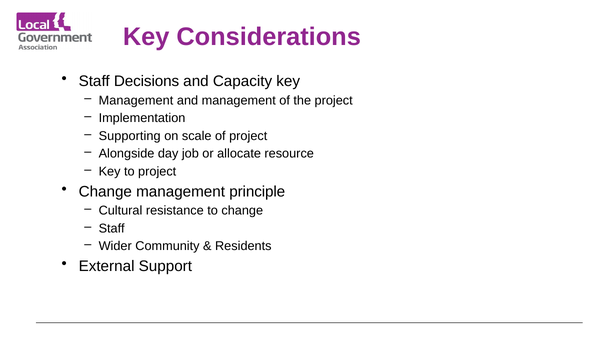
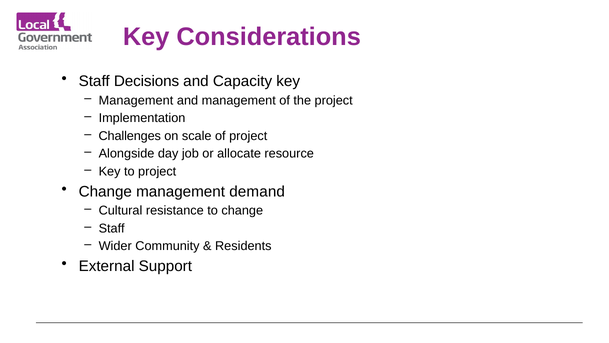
Supporting: Supporting -> Challenges
principle: principle -> demand
